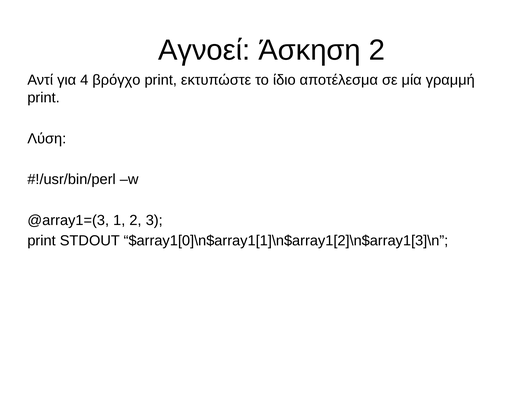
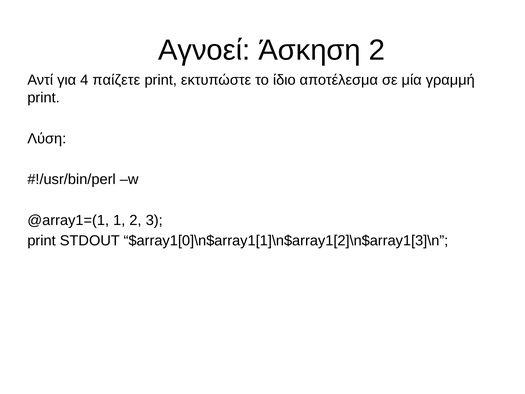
βρόγχο: βρόγχο -> παίζετε
@array1=(3: @array1=(3 -> @array1=(1
